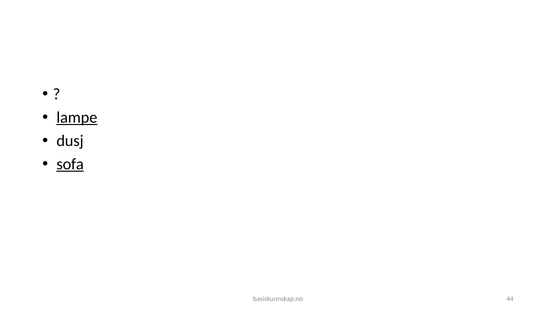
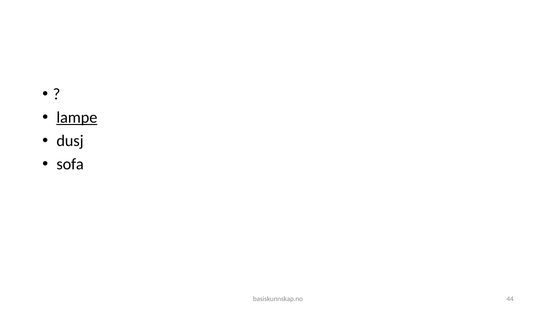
sofa underline: present -> none
